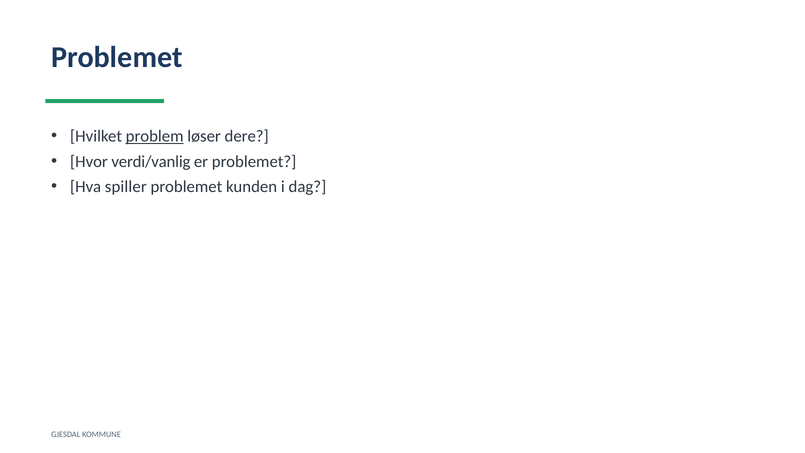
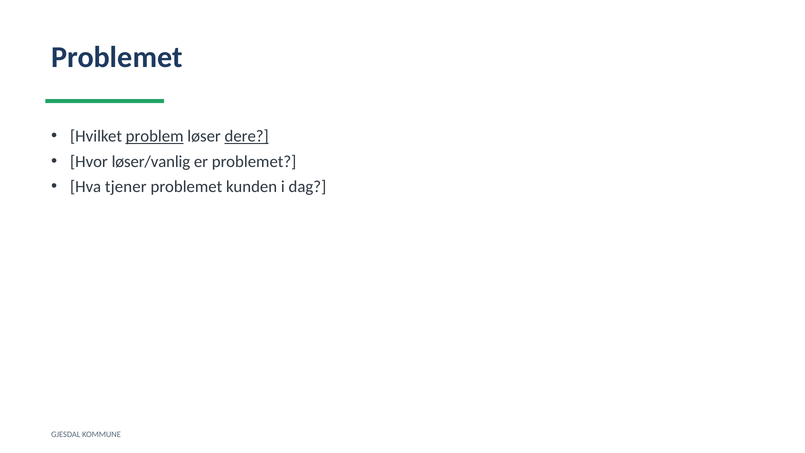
dere underline: none -> present
verdi/vanlig: verdi/vanlig -> løser/vanlig
spiller: spiller -> tjener
